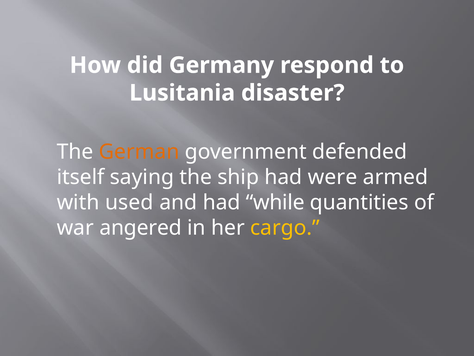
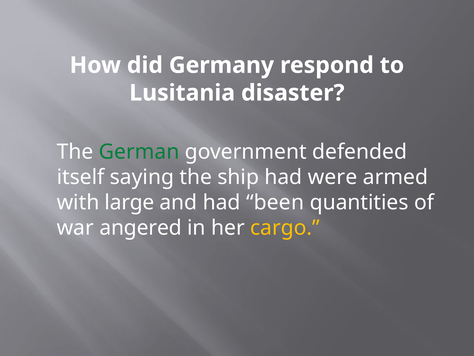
German colour: orange -> green
used: used -> large
while: while -> been
